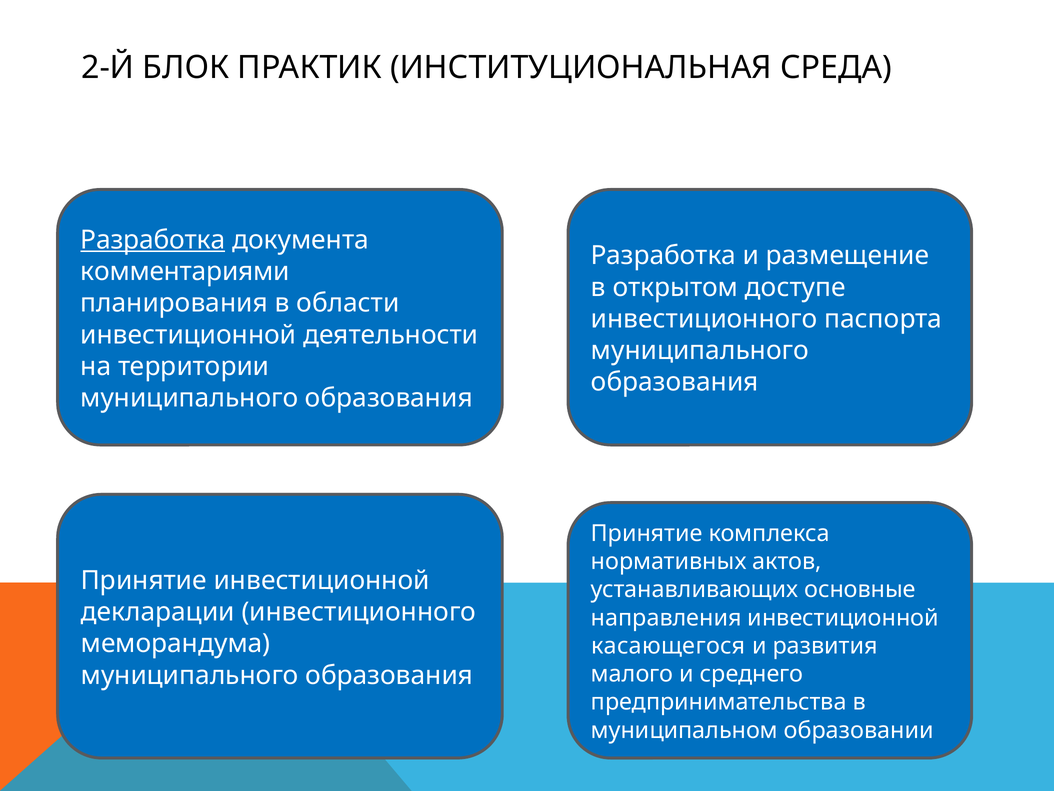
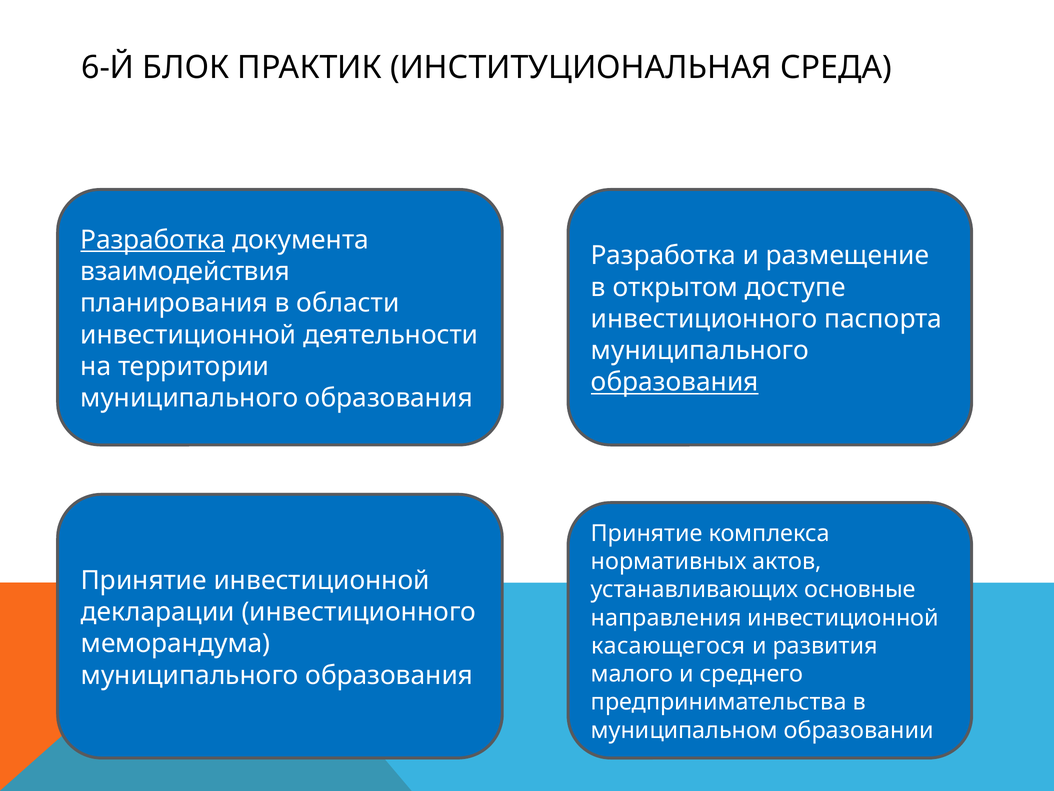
2-Й: 2-Й -> 6-Й
комментариями: комментариями -> взаимодействия
образования at (675, 382) underline: none -> present
